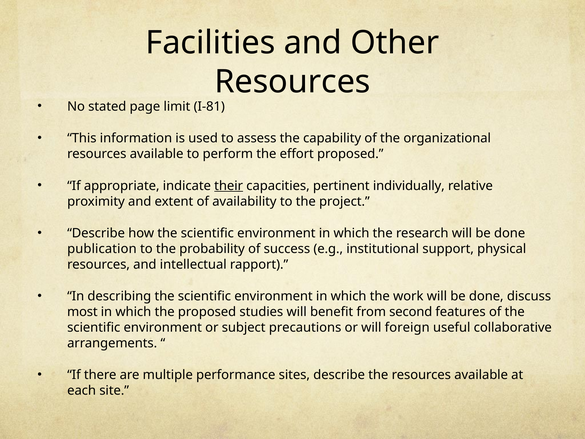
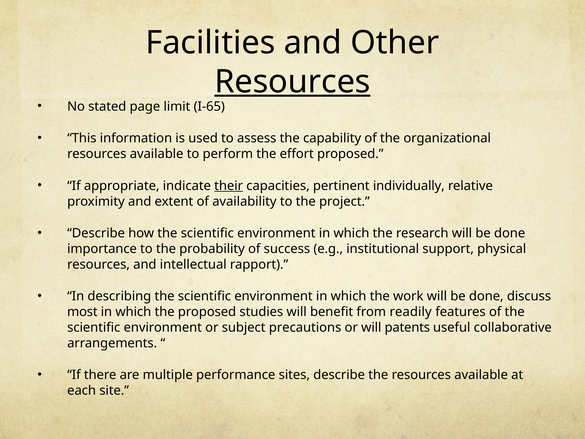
Resources at (293, 82) underline: none -> present
I-81: I-81 -> I-65
publication: publication -> importance
second: second -> readily
foreign: foreign -> patents
